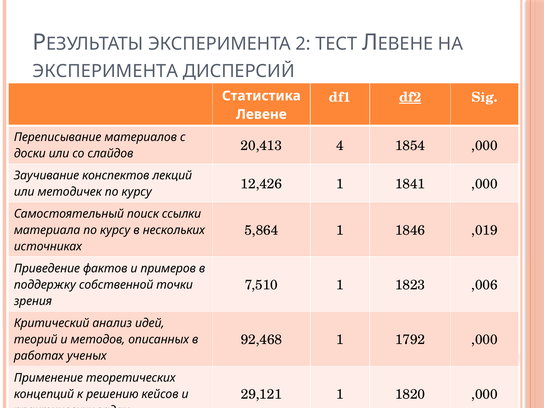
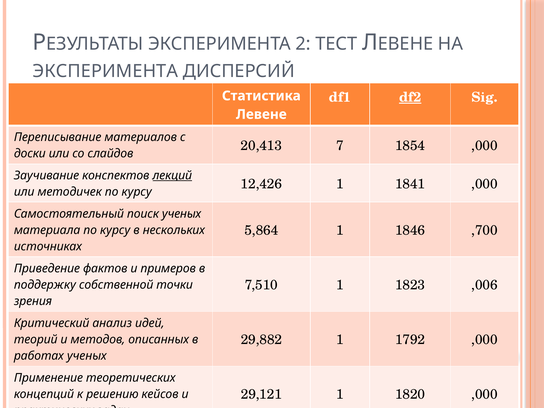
4: 4 -> 7
лекций underline: none -> present
поиск ссылки: ссылки -> ученых
,019: ,019 -> ,700
92,468: 92,468 -> 29,882
